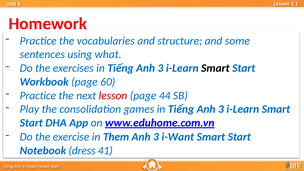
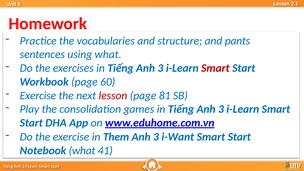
some: some -> pants
Smart at (215, 68) colour: black -> red
Practice at (38, 96): Practice -> Exercise
44: 44 -> 81
Notebook dress: dress -> what
